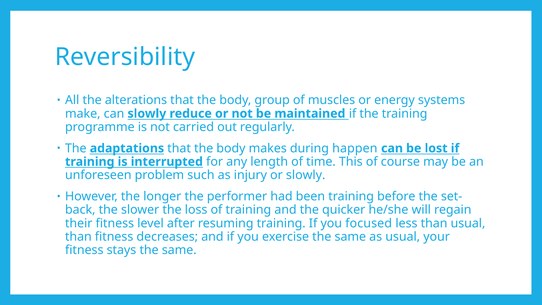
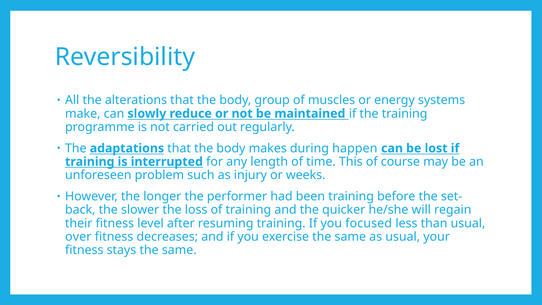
or slowly: slowly -> weeks
than at (78, 237): than -> over
